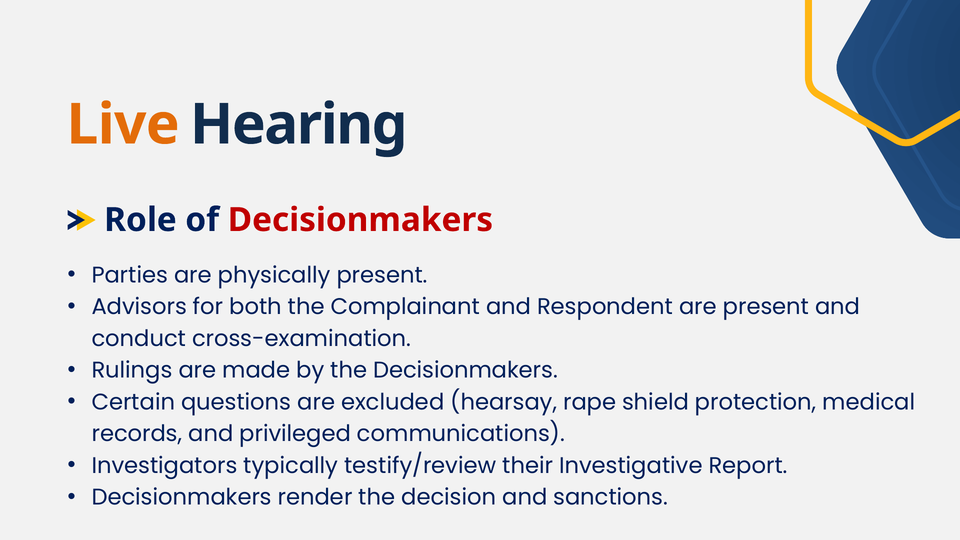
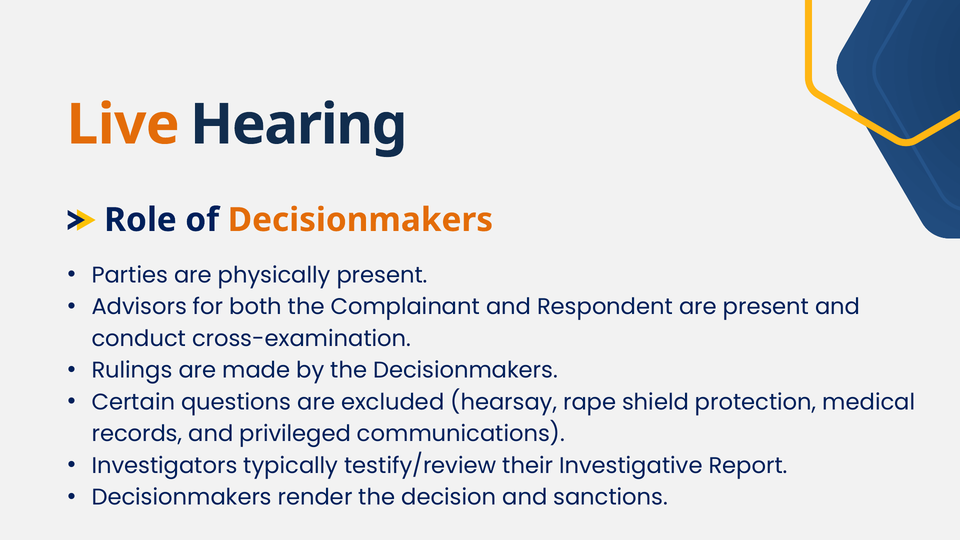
Decisionmakers at (360, 220) colour: red -> orange
